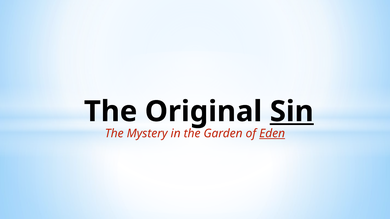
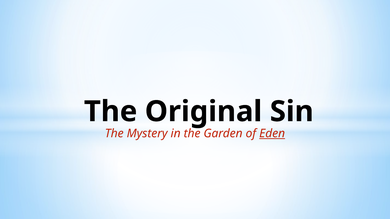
Sin underline: present -> none
